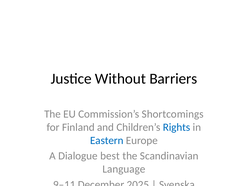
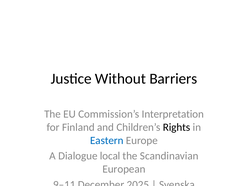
Shortcomings: Shortcomings -> Interpretation
Rights colour: blue -> black
best: best -> local
Language: Language -> European
